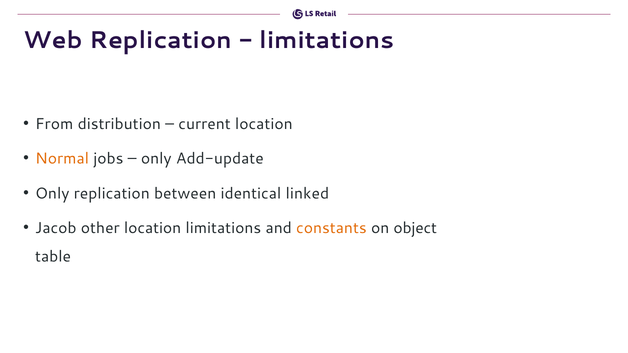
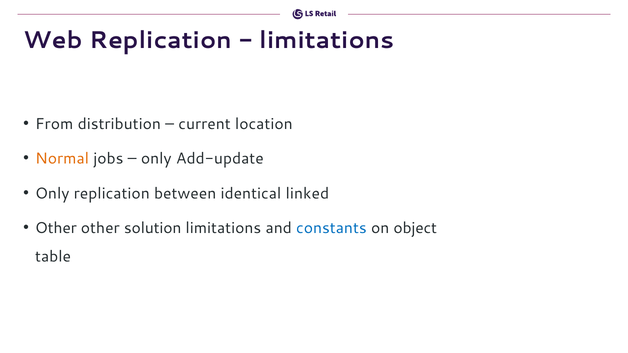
Jacob at (56, 228): Jacob -> Other
other location: location -> solution
constants colour: orange -> blue
